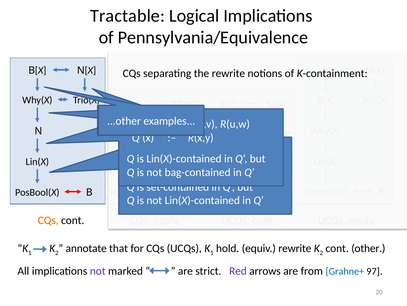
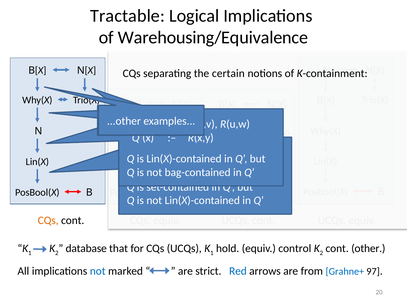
Pennsylvania/Equivalence: Pennsylvania/Equivalence -> Warehousing/Equivalence
the rewrite: rewrite -> certain
annotate: annotate -> database
equiv rewrite: rewrite -> control
not at (98, 270) colour: purple -> blue
Red colour: purple -> blue
